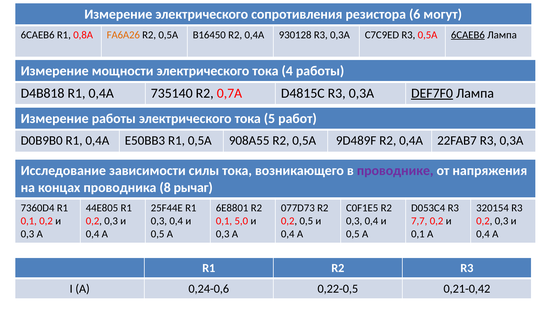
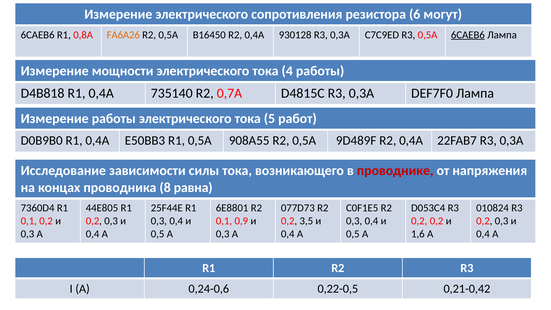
DEF7F0 underline: present -> none
проводнике colour: purple -> red
рычаг: рычаг -> равна
320154: 320154 -> 010824
5,0: 5,0 -> 0,9
0,2 0,5: 0,5 -> 3,5
7,7 at (419, 221): 7,7 -> 0,2
0,1 at (418, 234): 0,1 -> 1,6
